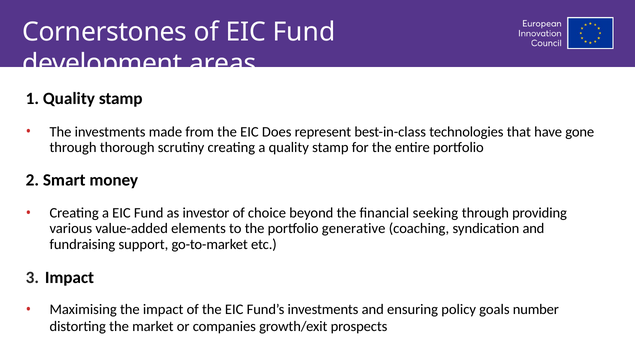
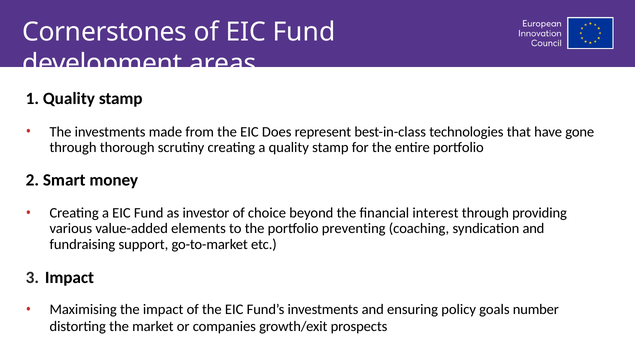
seeking: seeking -> interest
generative: generative -> preventing
